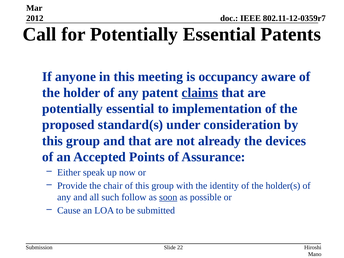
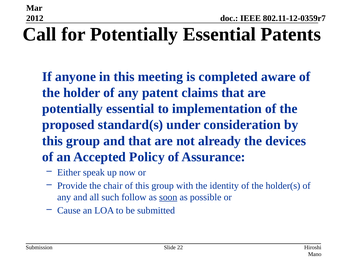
occupancy: occupancy -> completed
claims underline: present -> none
Points: Points -> Policy
